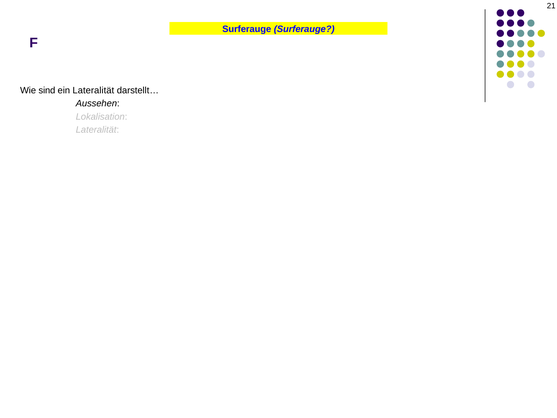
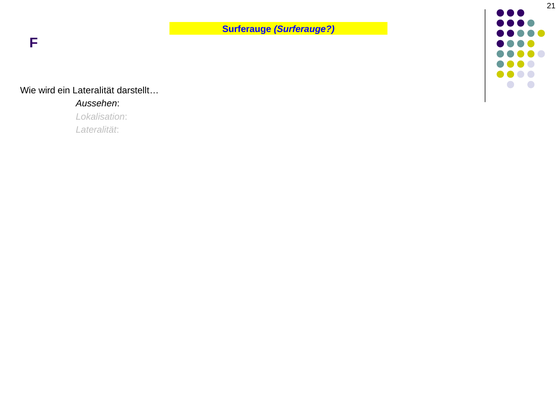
sind: sind -> wird
